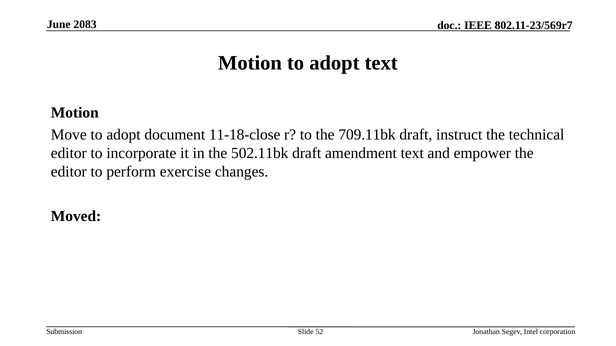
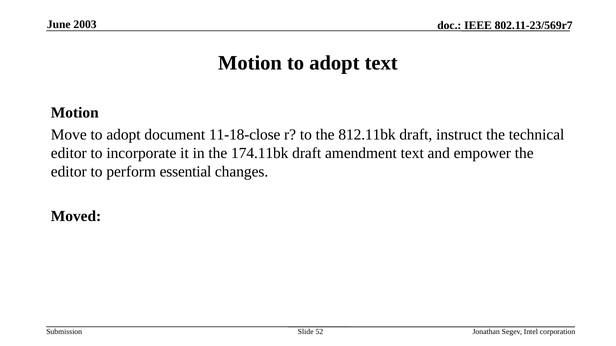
2083: 2083 -> 2003
709.11bk: 709.11bk -> 812.11bk
502.11bk: 502.11bk -> 174.11bk
exercise: exercise -> essential
